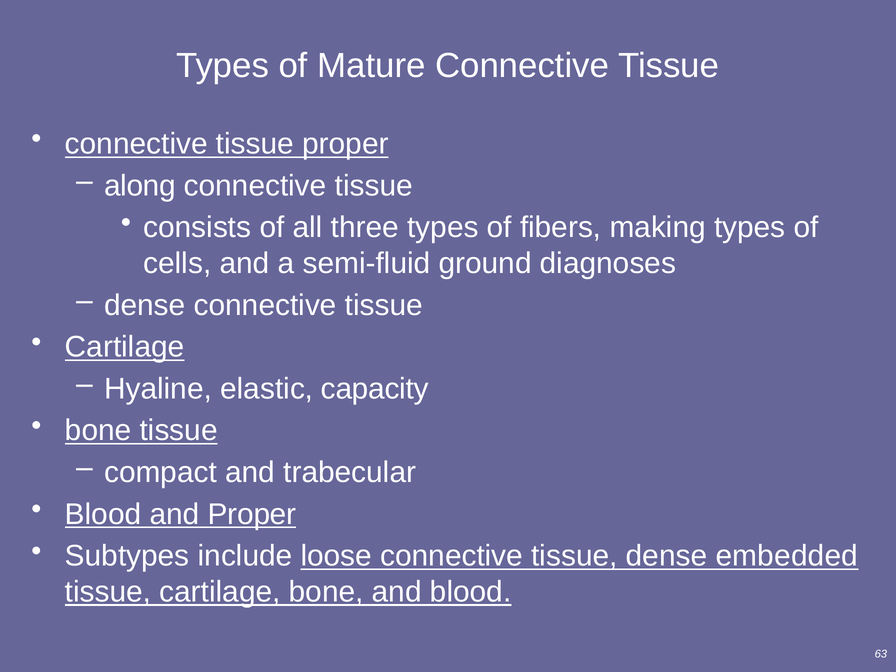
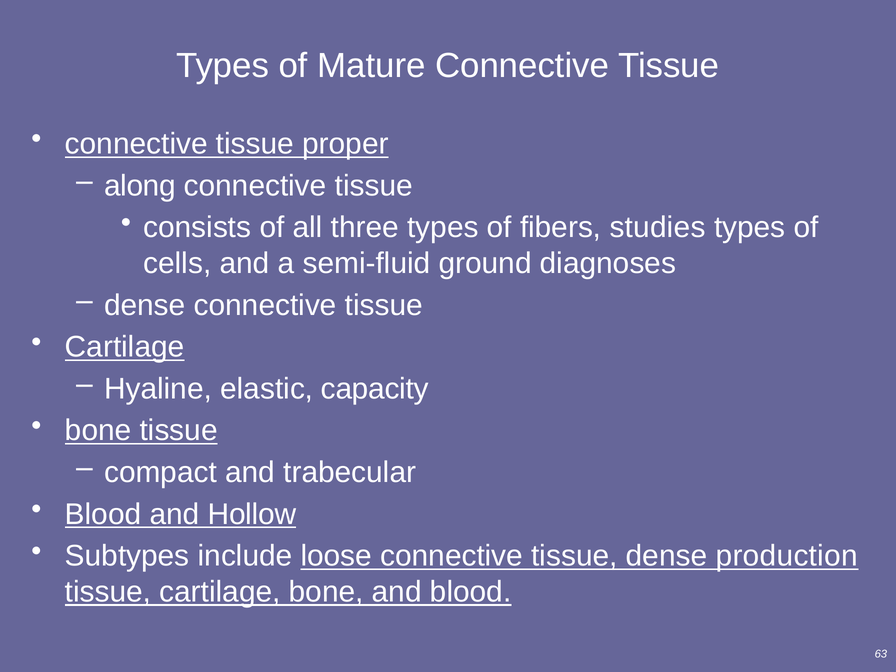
making: making -> studies
and Proper: Proper -> Hollow
embedded: embedded -> production
